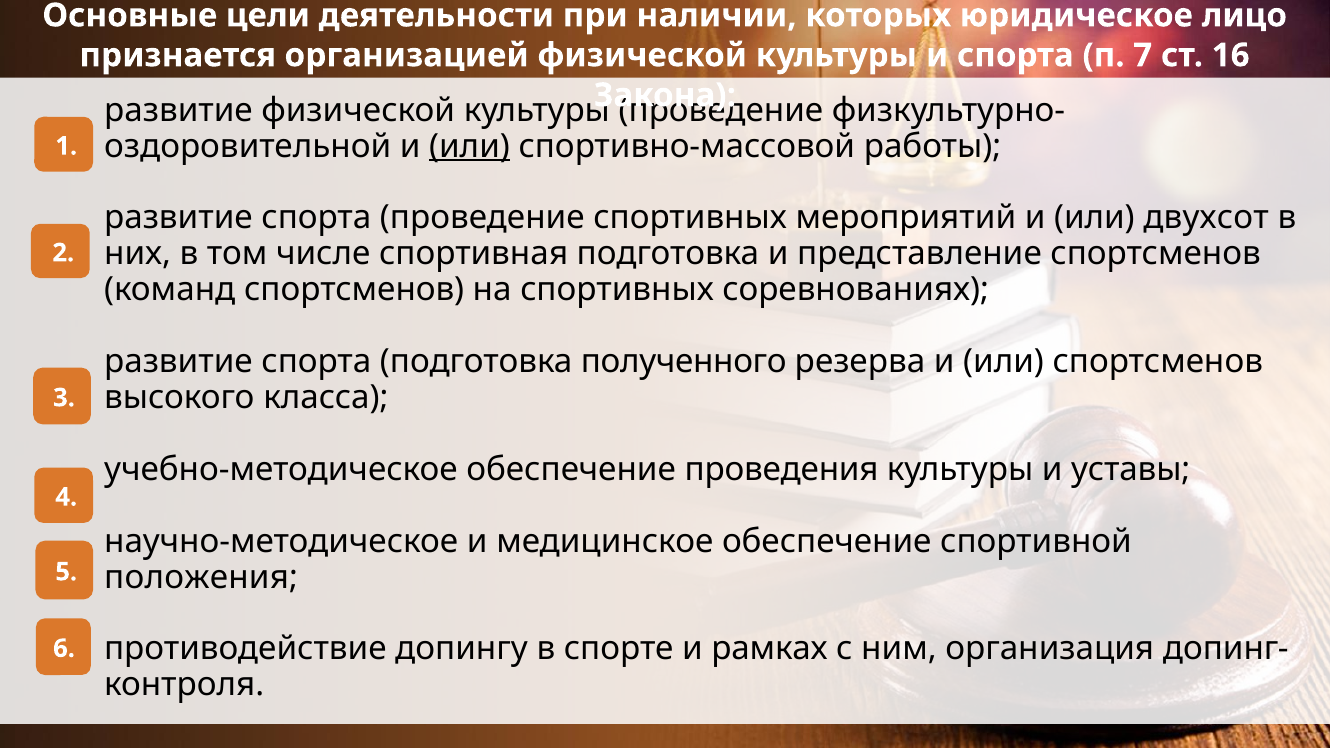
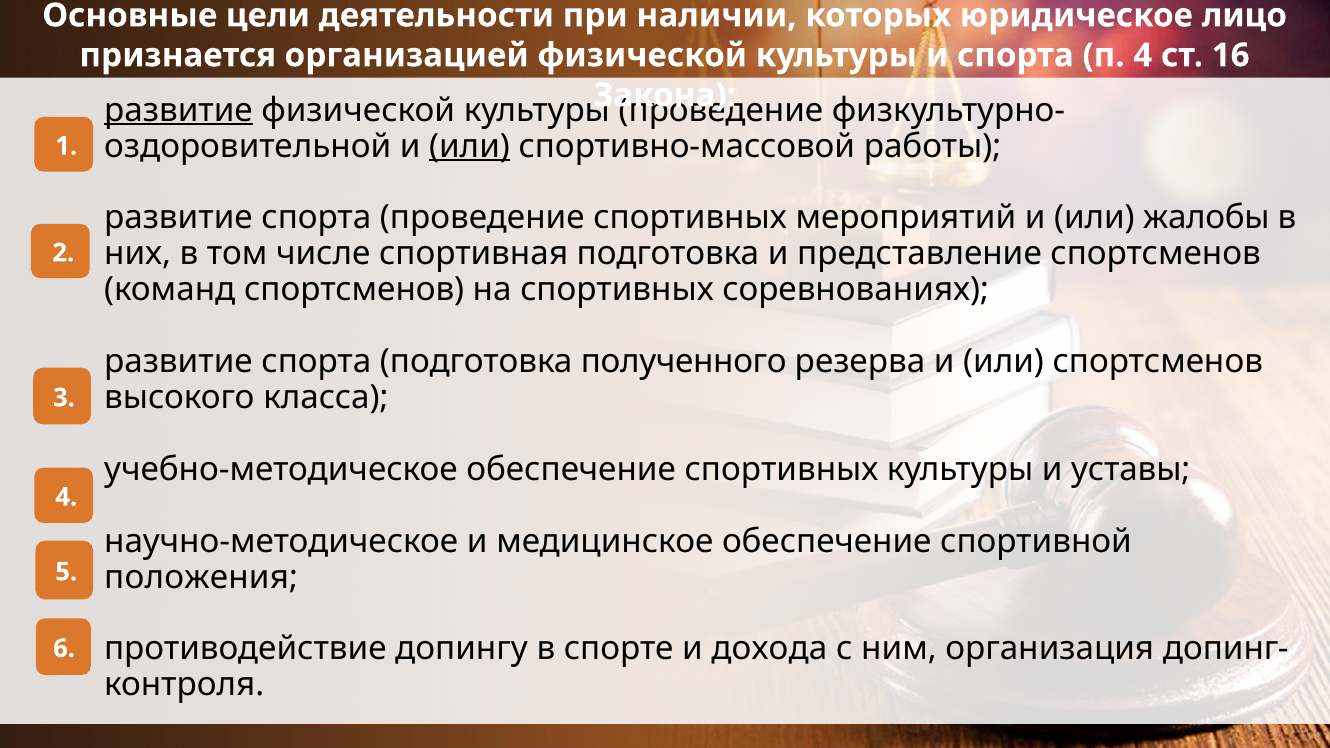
п 7: 7 -> 4
развитие at (178, 110) underline: none -> present
двухсот: двухсот -> жалобы
обеспечение проведения: проведения -> спортивных
рамках: рамках -> дохода
